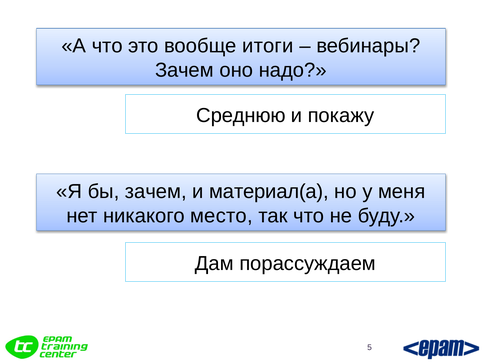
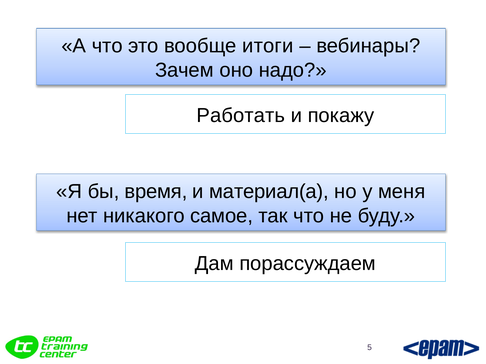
Среднюю: Среднюю -> Работать
бы зачем: зачем -> время
место: место -> самое
